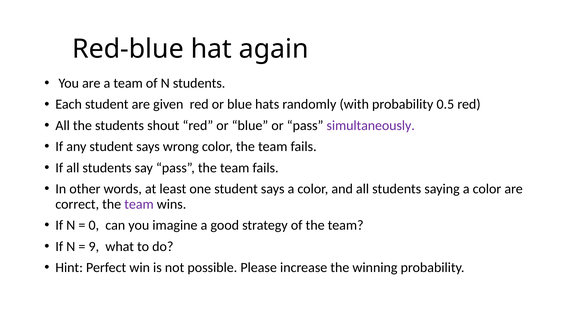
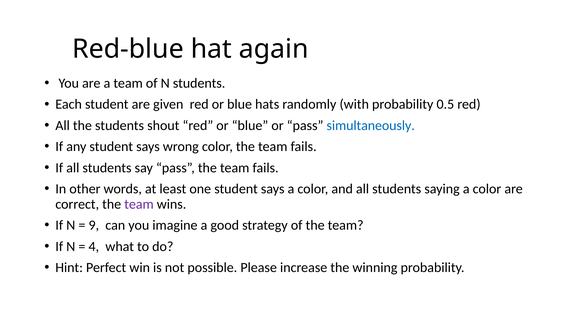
simultaneously colour: purple -> blue
0: 0 -> 9
9: 9 -> 4
